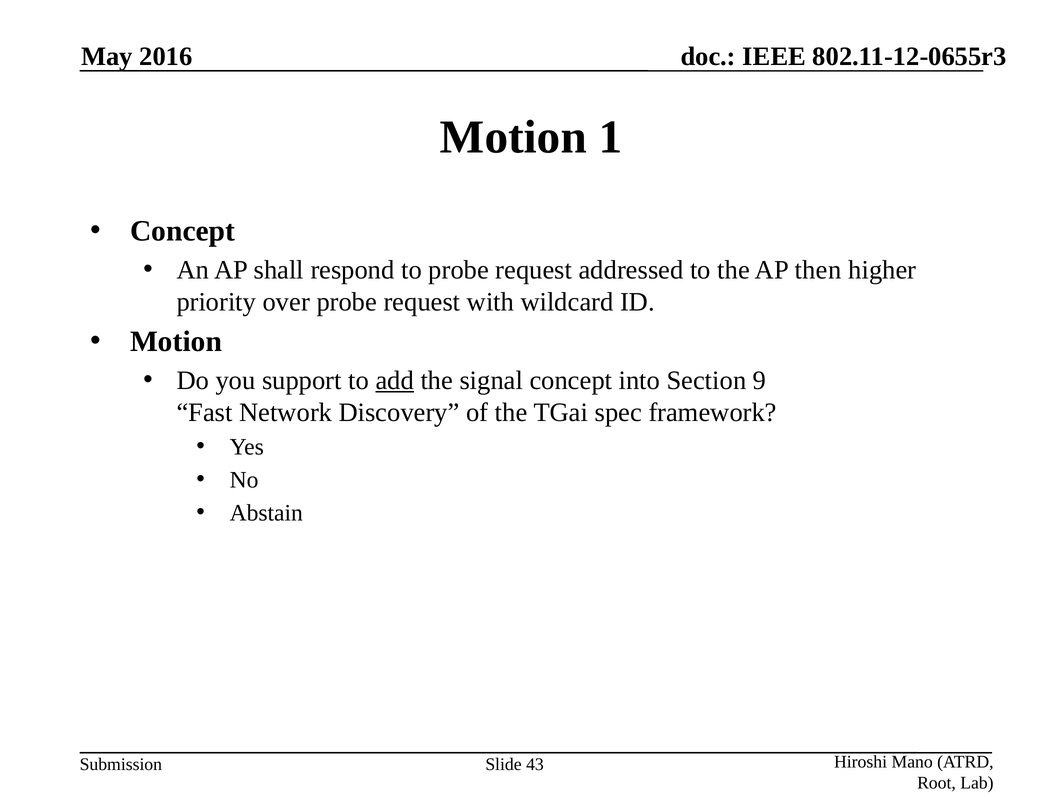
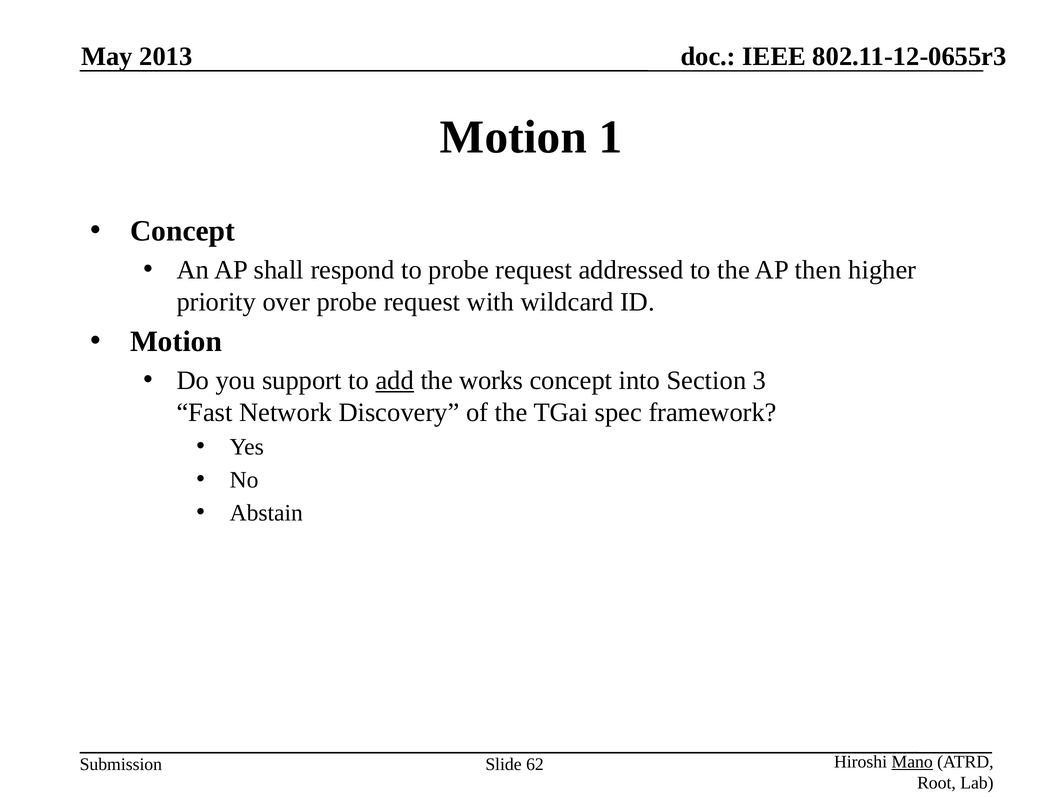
2016: 2016 -> 2013
signal: signal -> works
9: 9 -> 3
43: 43 -> 62
Mano underline: none -> present
